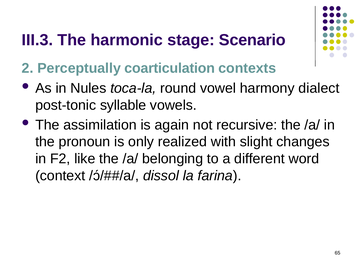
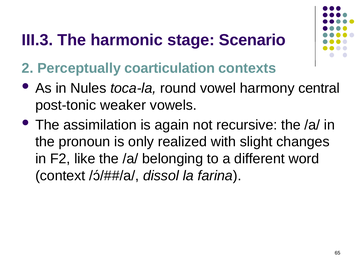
dialect: dialect -> central
syllable: syllable -> weaker
